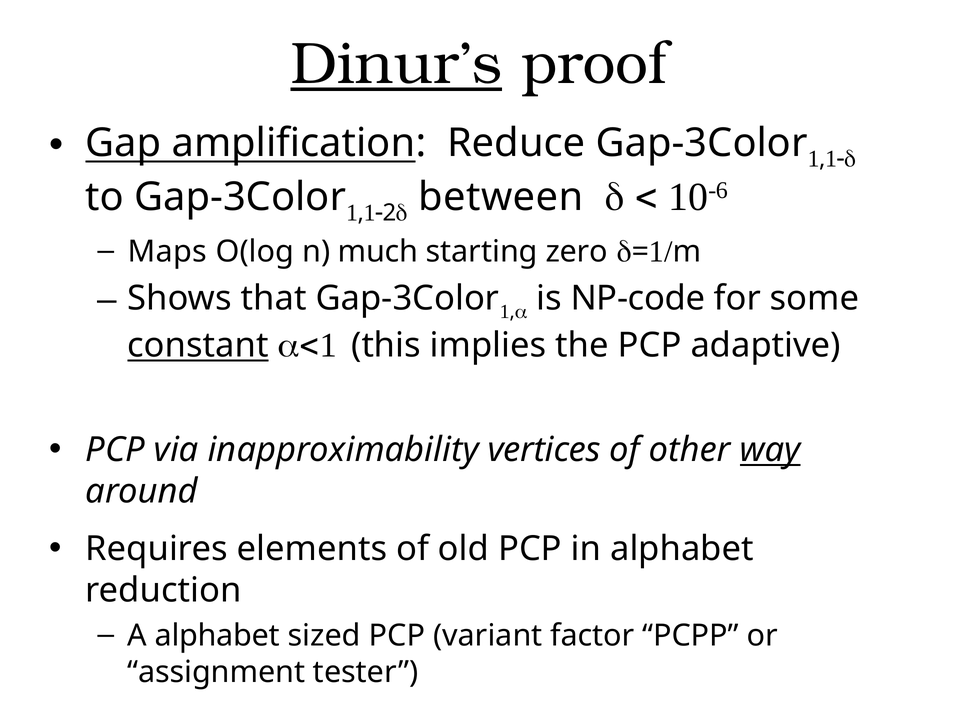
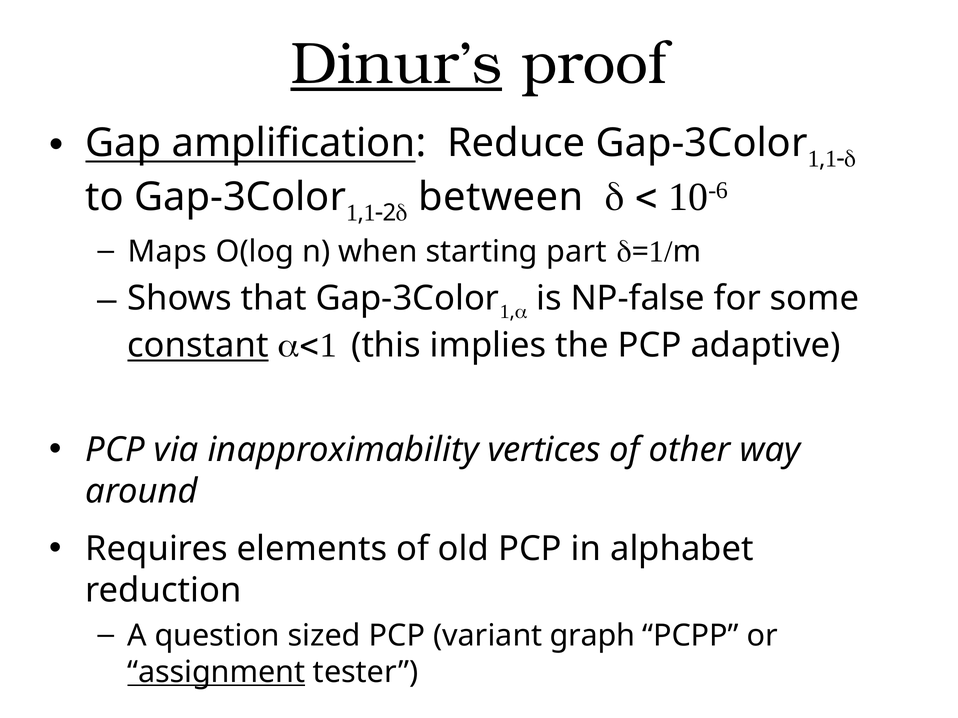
much: much -> when
zero: zero -> part
NP-code: NP-code -> NP-false
way underline: present -> none
A alphabet: alphabet -> question
factor: factor -> graph
assignment underline: none -> present
